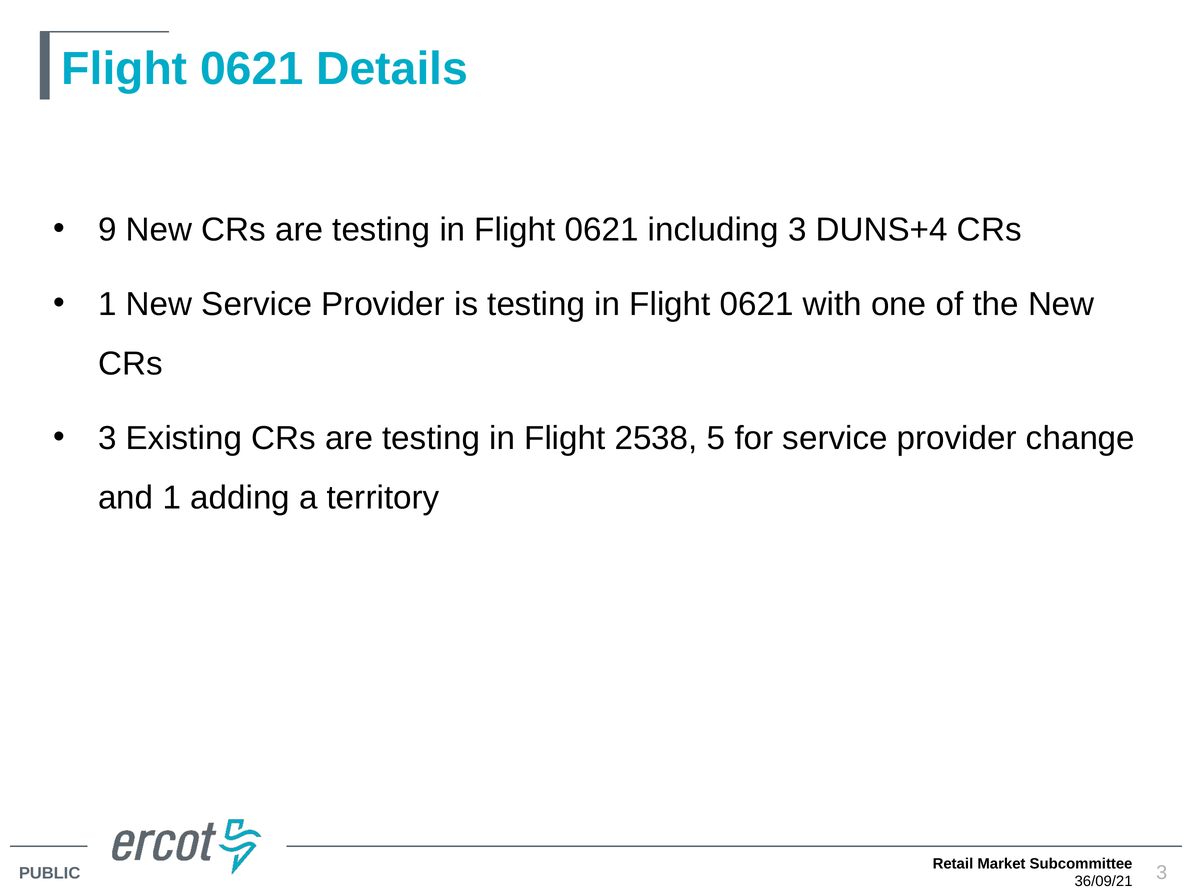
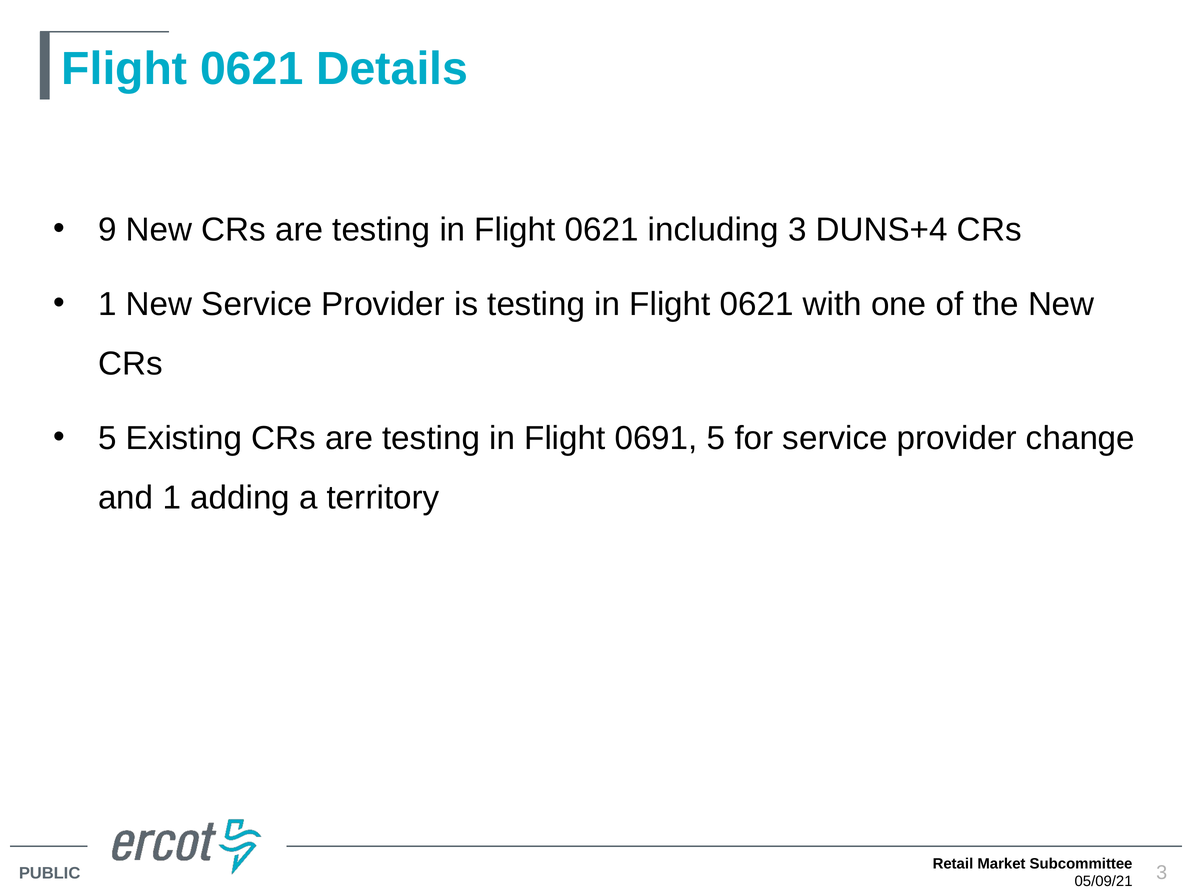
3 at (107, 438): 3 -> 5
2538: 2538 -> 0691
36/09/21: 36/09/21 -> 05/09/21
